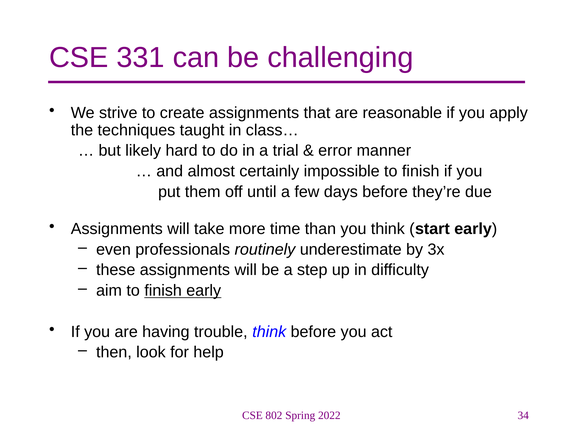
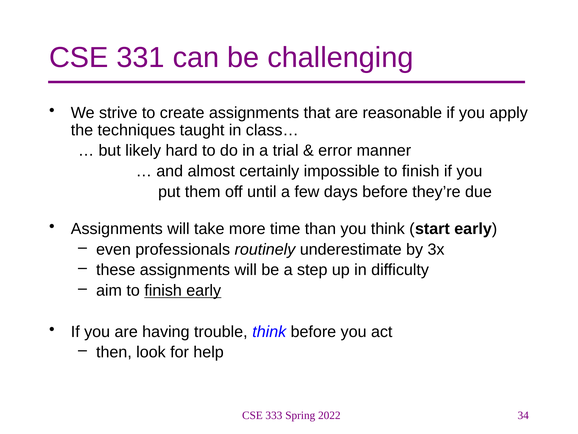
802: 802 -> 333
